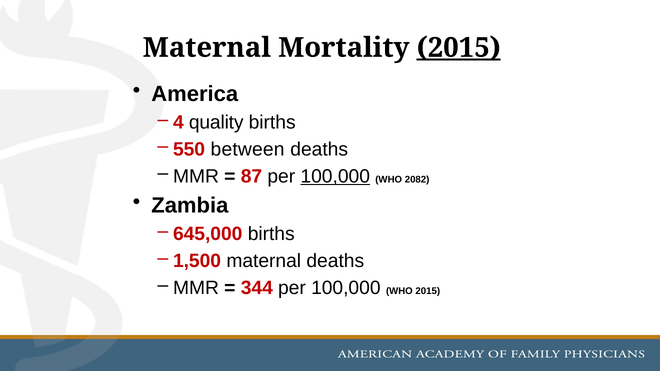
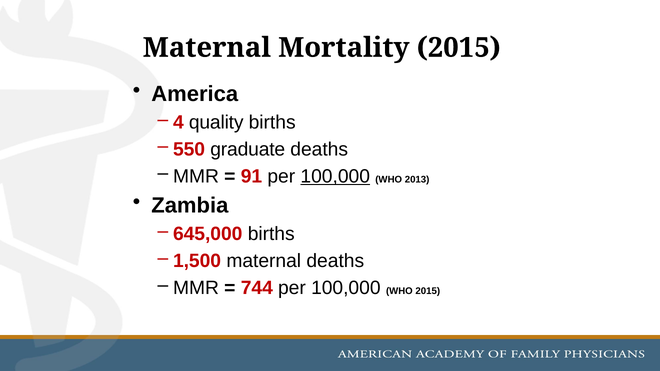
2015 at (459, 48) underline: present -> none
between: between -> graduate
87: 87 -> 91
2082: 2082 -> 2013
344: 344 -> 744
